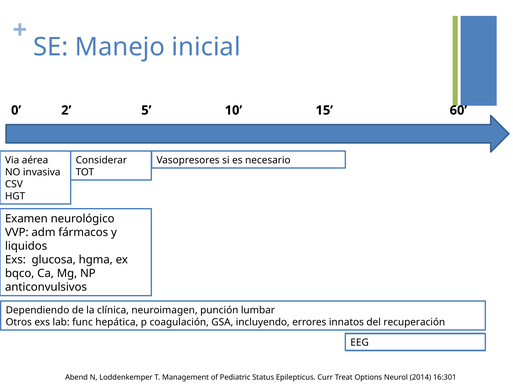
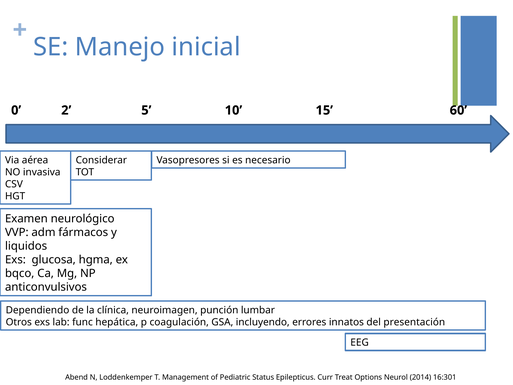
recuperación: recuperación -> presentación
